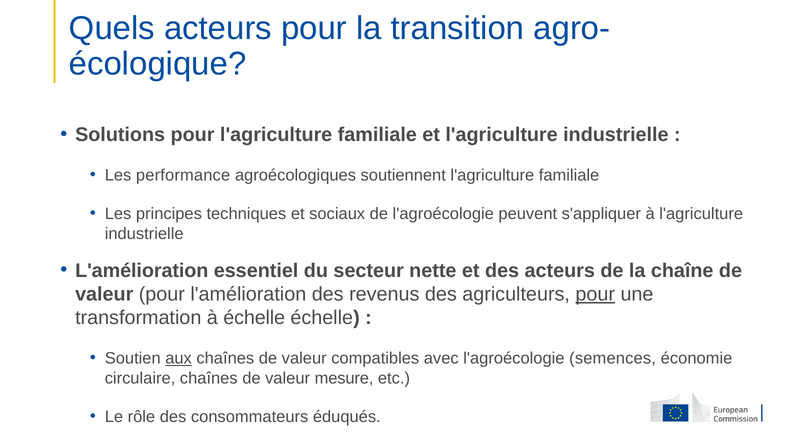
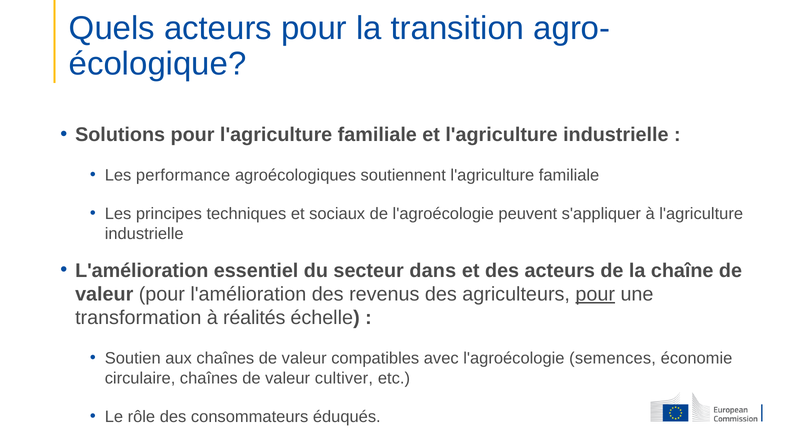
nette: nette -> dans
à échelle: échelle -> réalités
aux underline: present -> none
mesure: mesure -> cultiver
